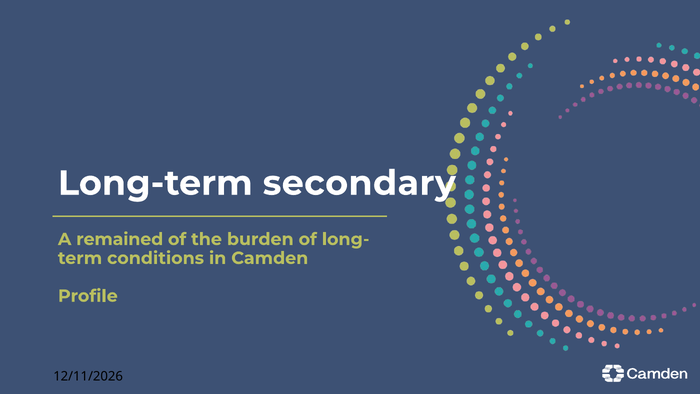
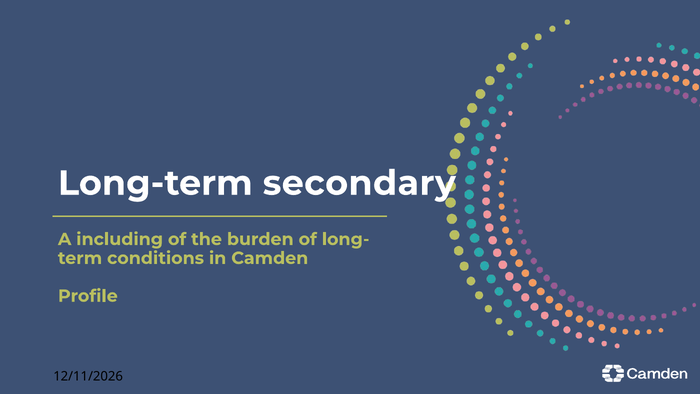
remained: remained -> including
